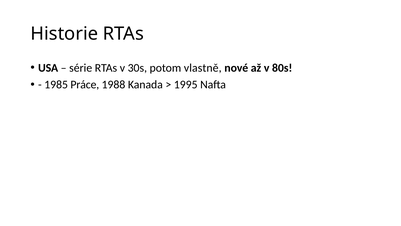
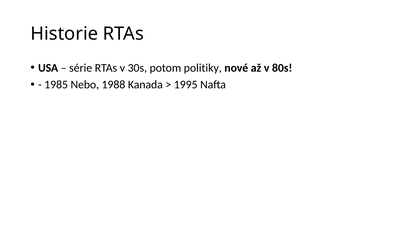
vlastně: vlastně -> politiky
Práce: Práce -> Nebo
